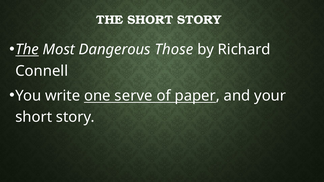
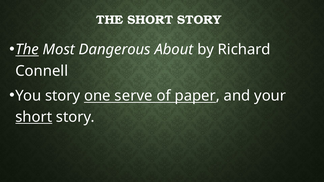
Those: Those -> About
You write: write -> story
short at (34, 117) underline: none -> present
